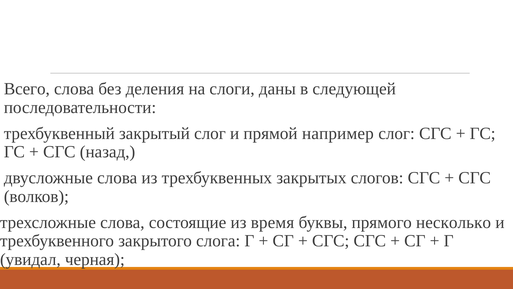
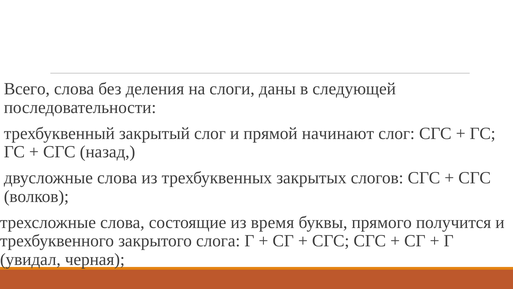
например: например -> начинают
несколько: несколько -> получится
